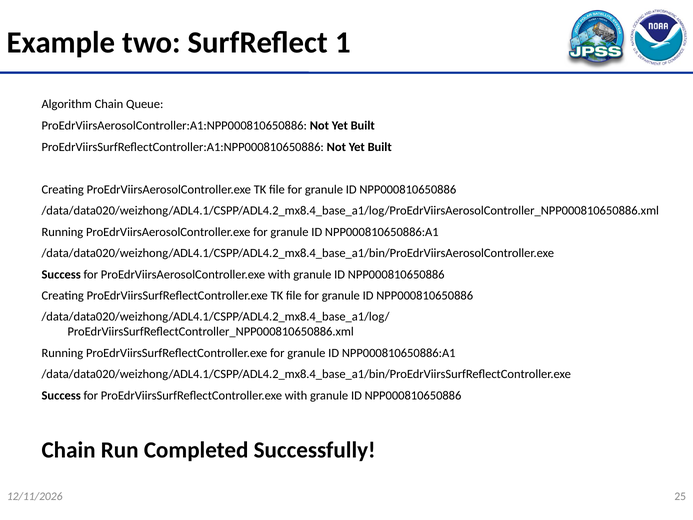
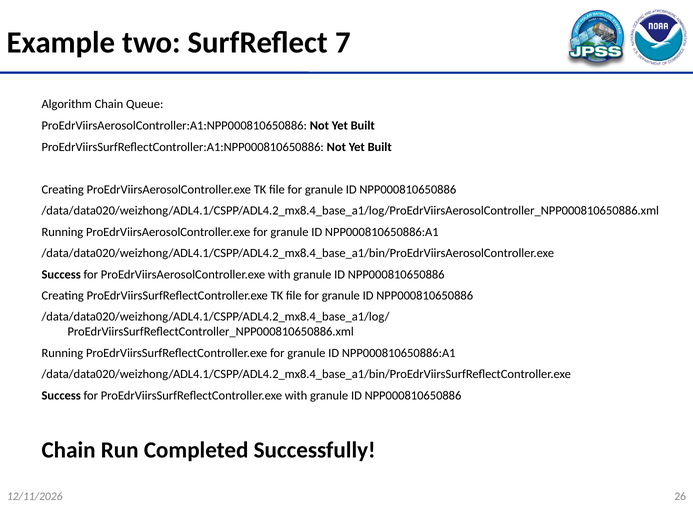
1: 1 -> 7
25: 25 -> 26
